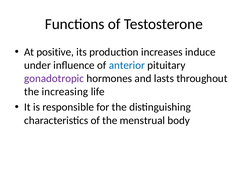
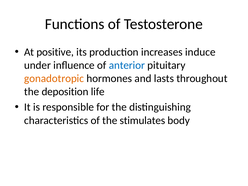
gonadotropic colour: purple -> orange
increasing: increasing -> deposition
menstrual: menstrual -> stimulates
